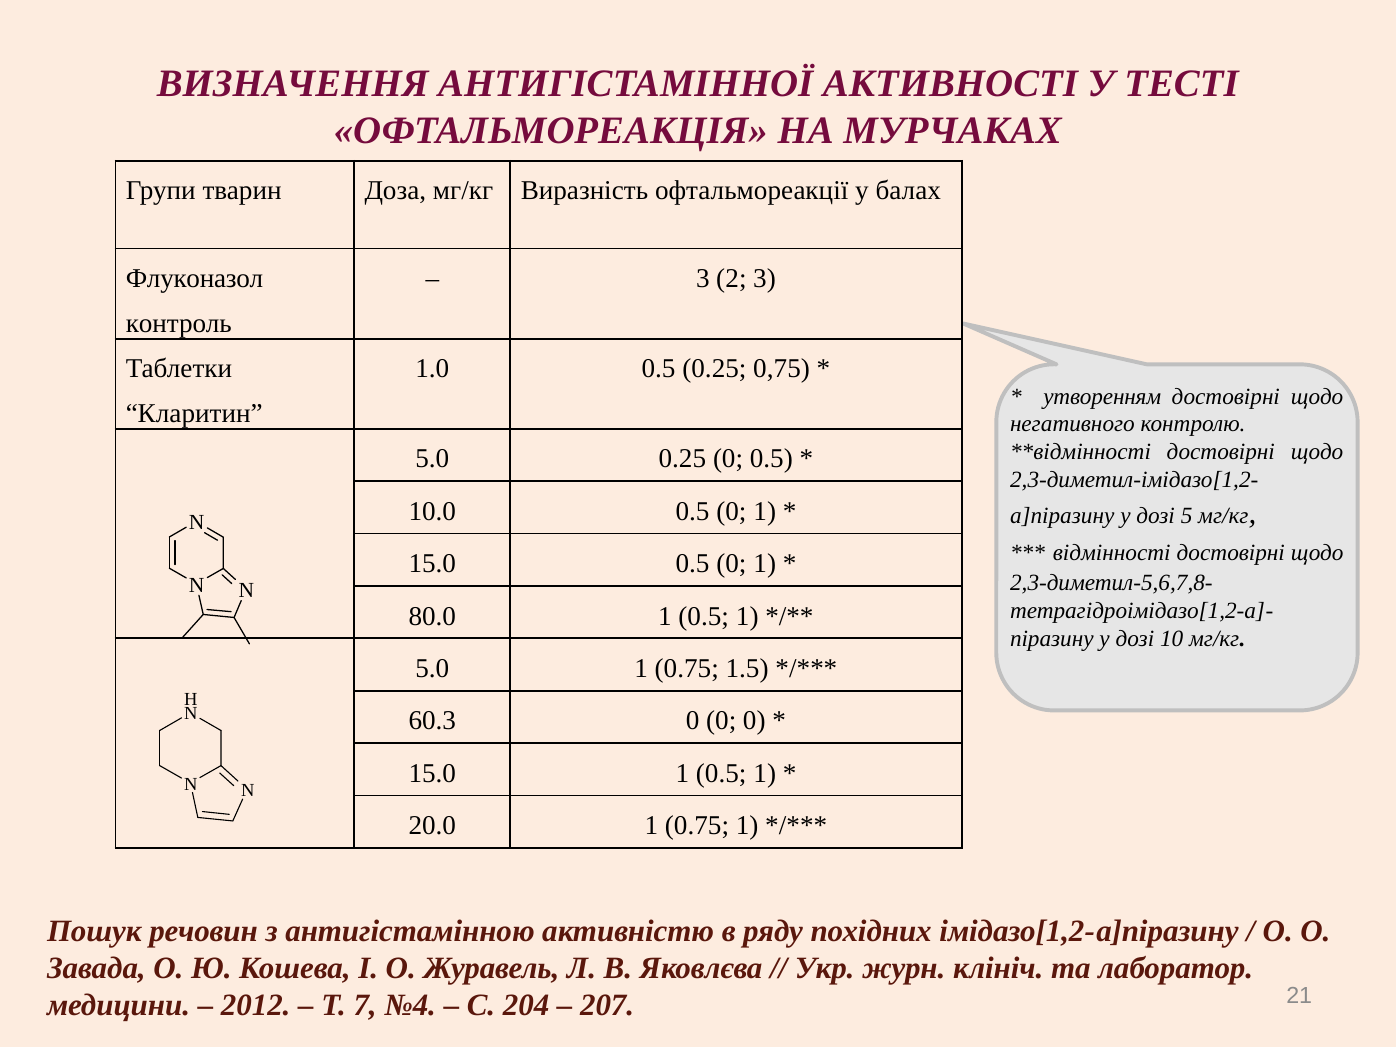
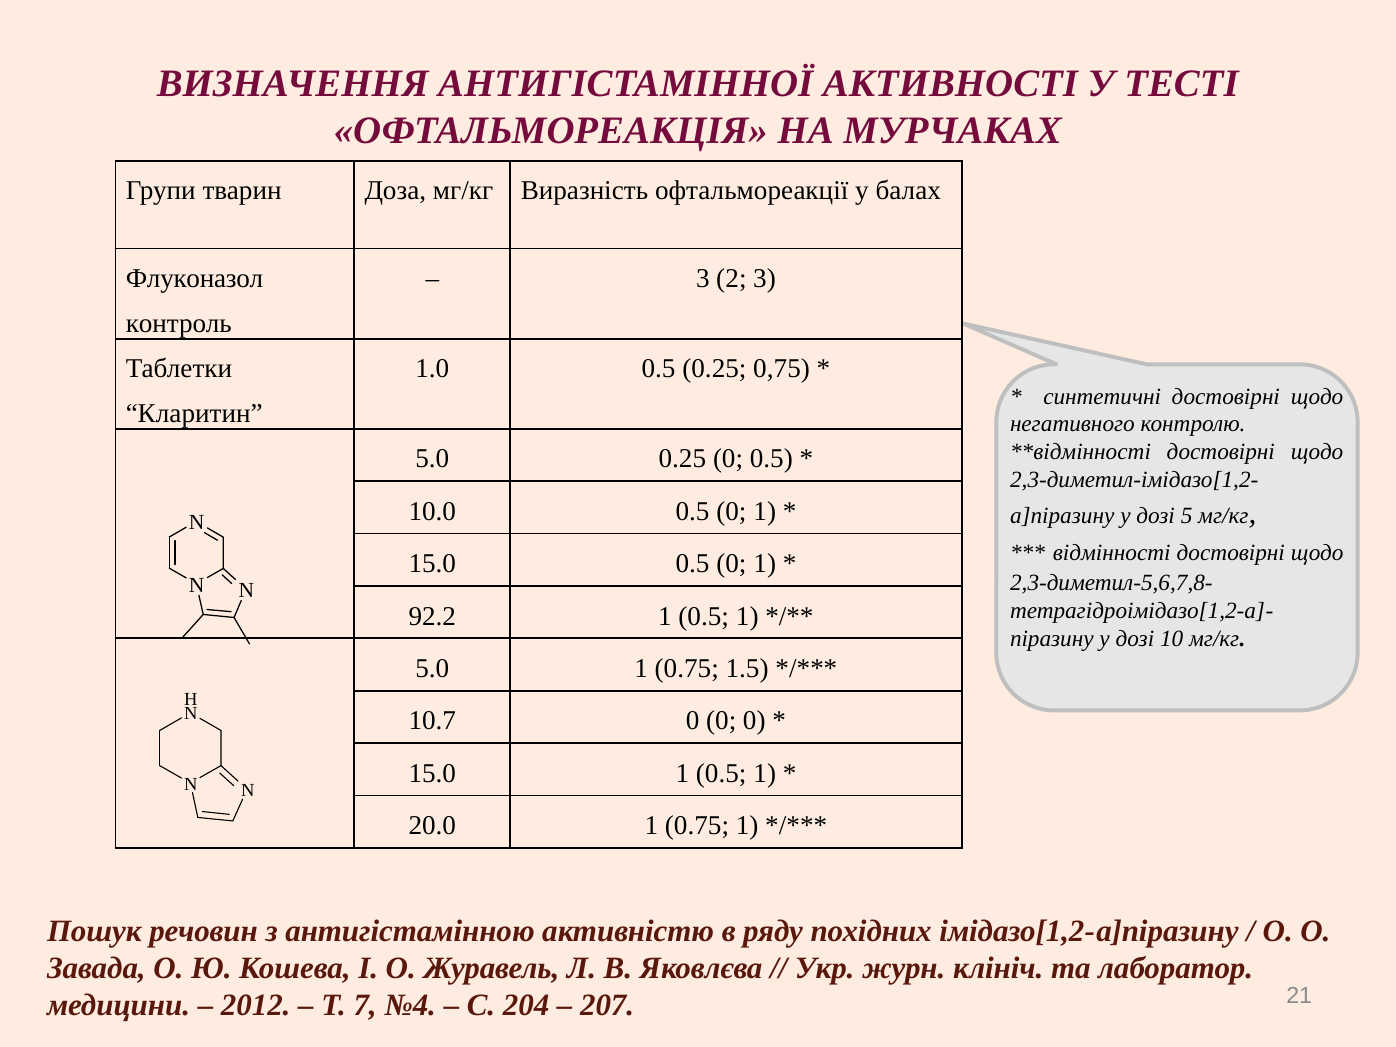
утворенням: утворенням -> синтетичні
80.0: 80.0 -> 92.2
60.3: 60.3 -> 10.7
